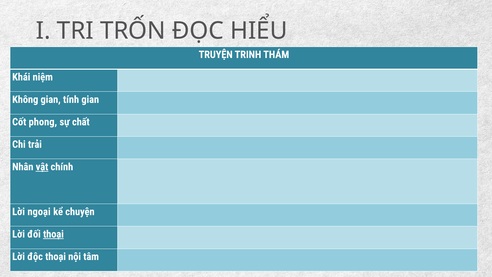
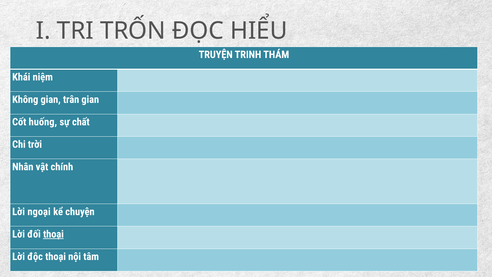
tính: tính -> trân
phong: phong -> huống
trải: trải -> trời
vật underline: present -> none
